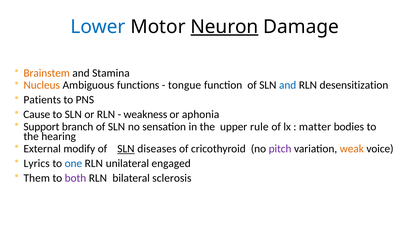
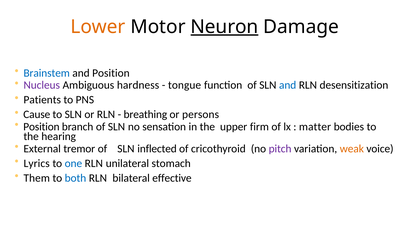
Lower colour: blue -> orange
Brainstem colour: orange -> blue
and Stamina: Stamina -> Position
Nucleus colour: orange -> purple
functions: functions -> hardness
weakness: weakness -> breathing
aphonia: aphonia -> persons
Support at (41, 126): Support -> Position
rule: rule -> firm
modify: modify -> tremor
SLN at (126, 148) underline: present -> none
diseases: diseases -> inflected
engaged: engaged -> stomach
both colour: purple -> blue
sclerosis: sclerosis -> effective
